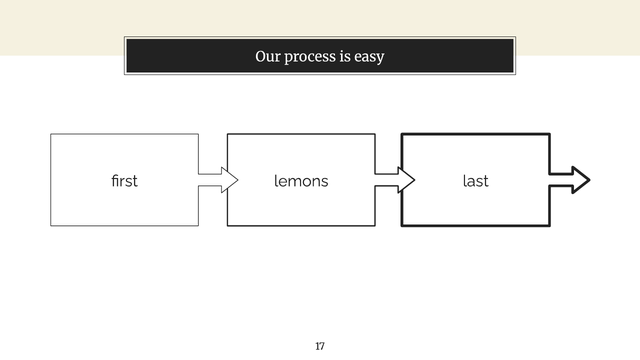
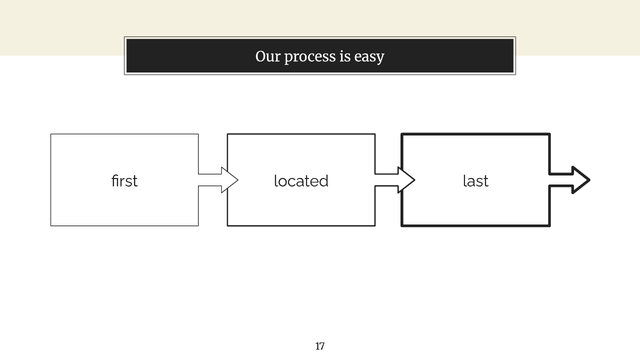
lemons: lemons -> located
